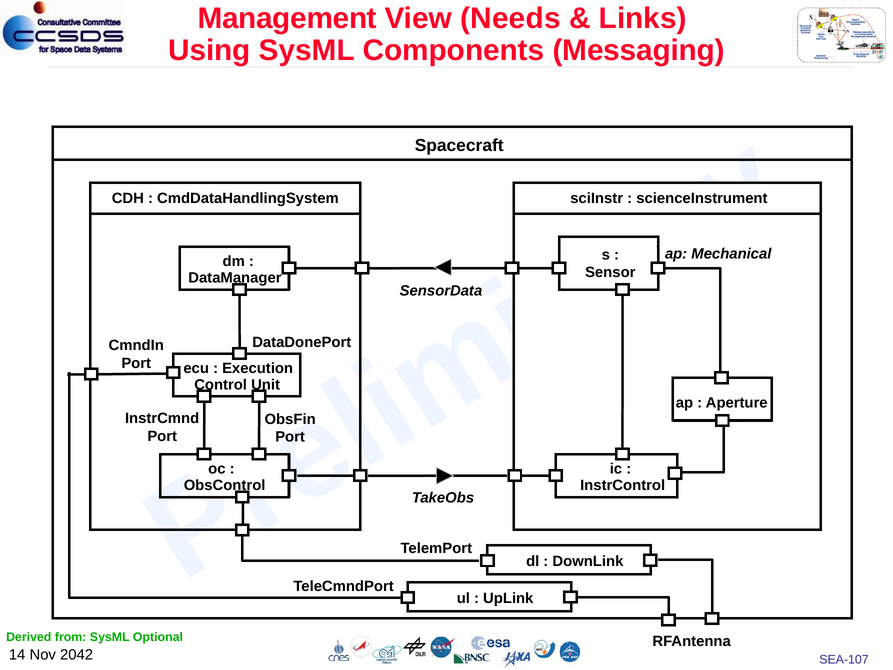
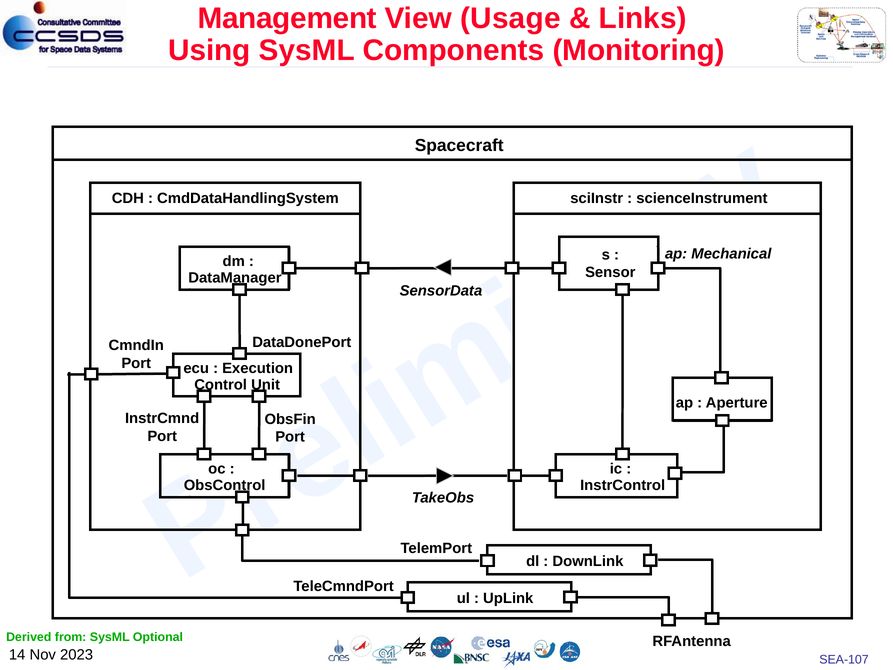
Needs: Needs -> Usage
Messaging: Messaging -> Monitoring
2042: 2042 -> 2023
